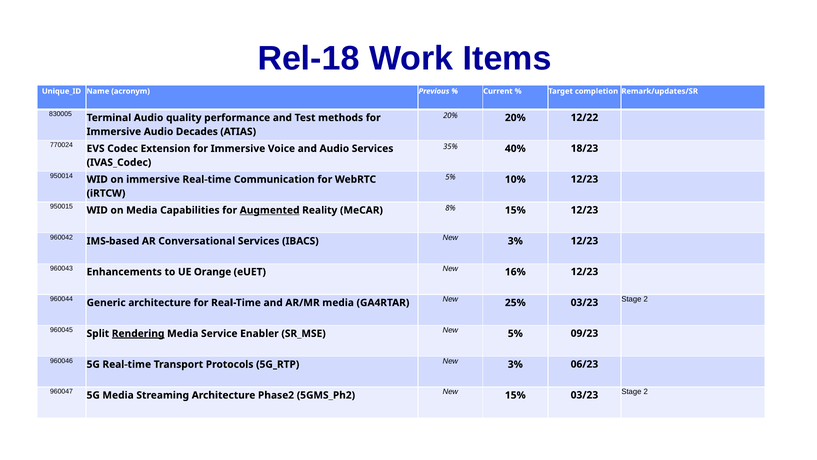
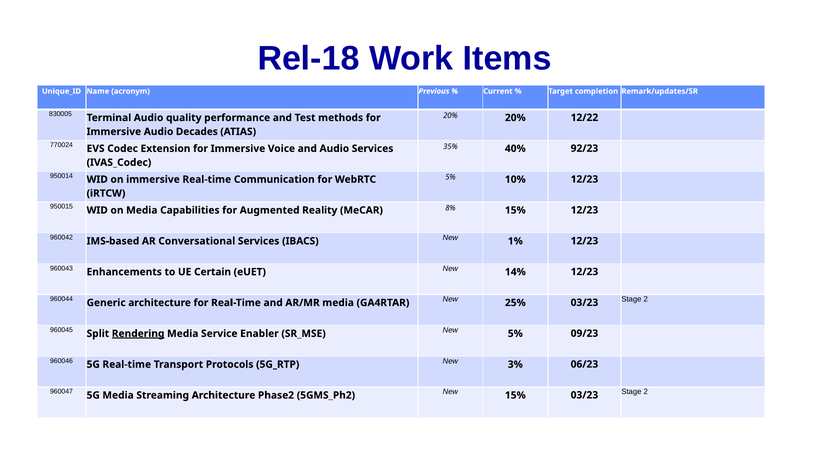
18/23: 18/23 -> 92/23
Augmented underline: present -> none
3% at (515, 241): 3% -> 1%
Orange: Orange -> Certain
16%: 16% -> 14%
